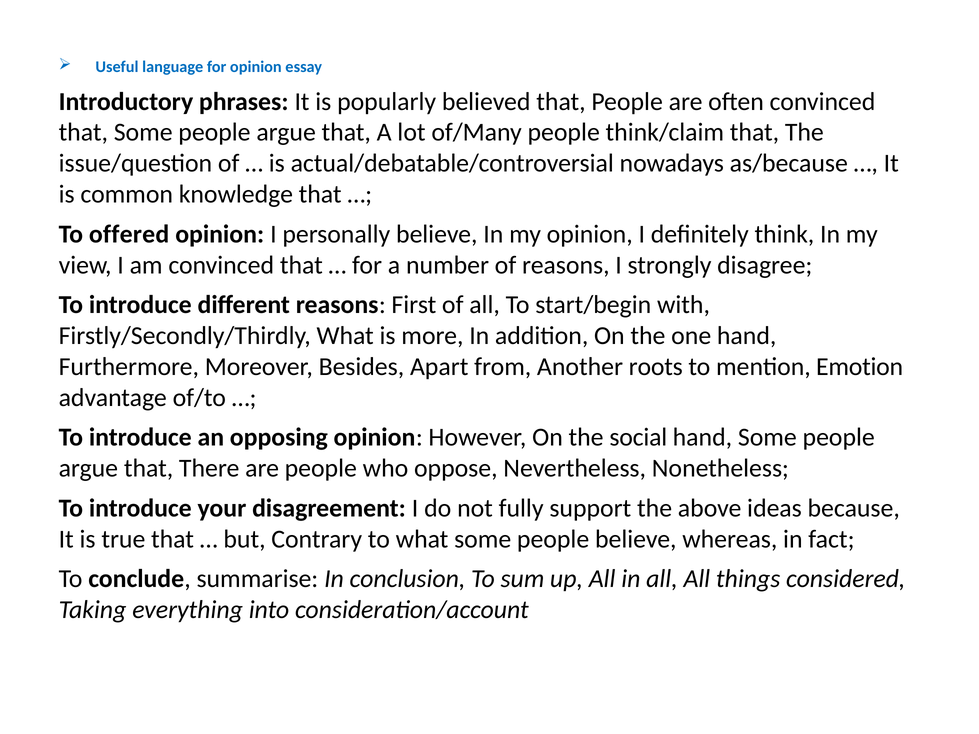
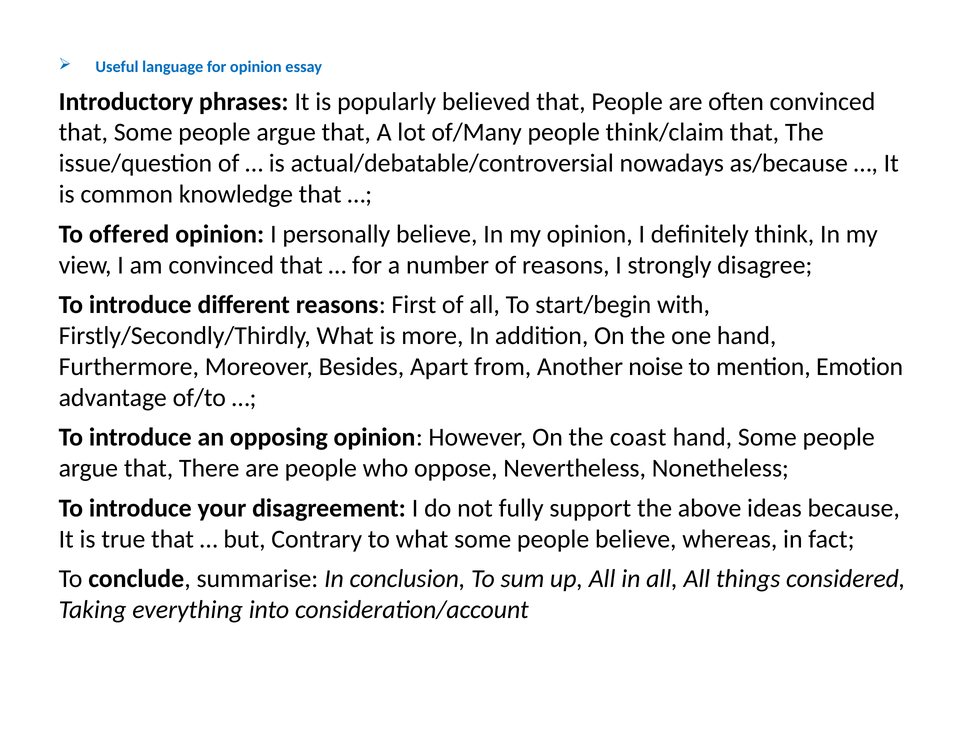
roots: roots -> noise
social: social -> coast
